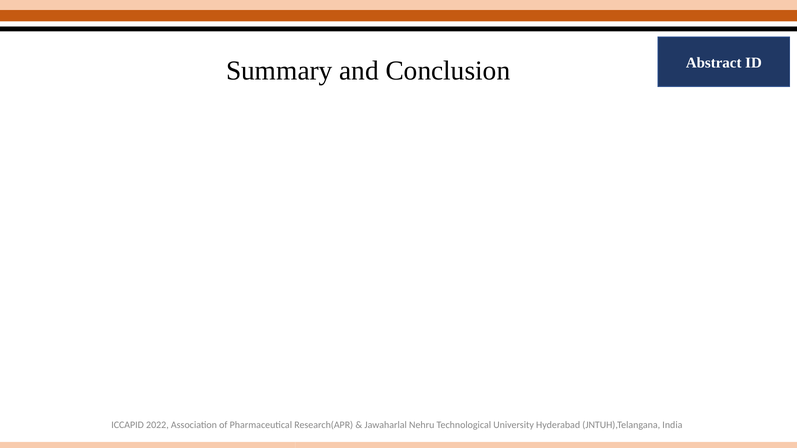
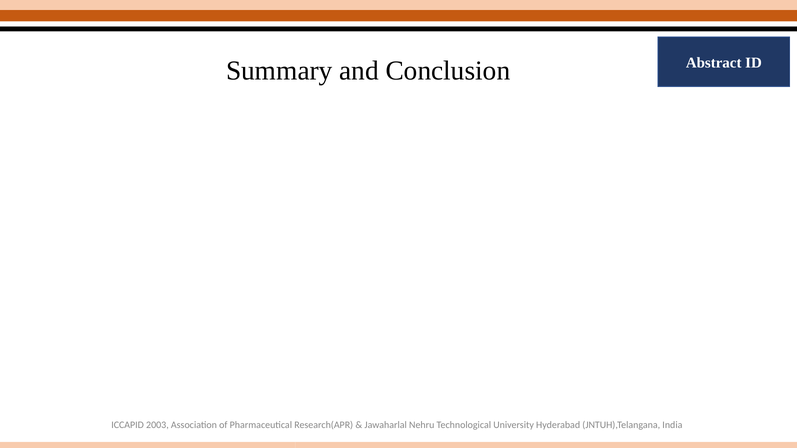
2022: 2022 -> 2003
